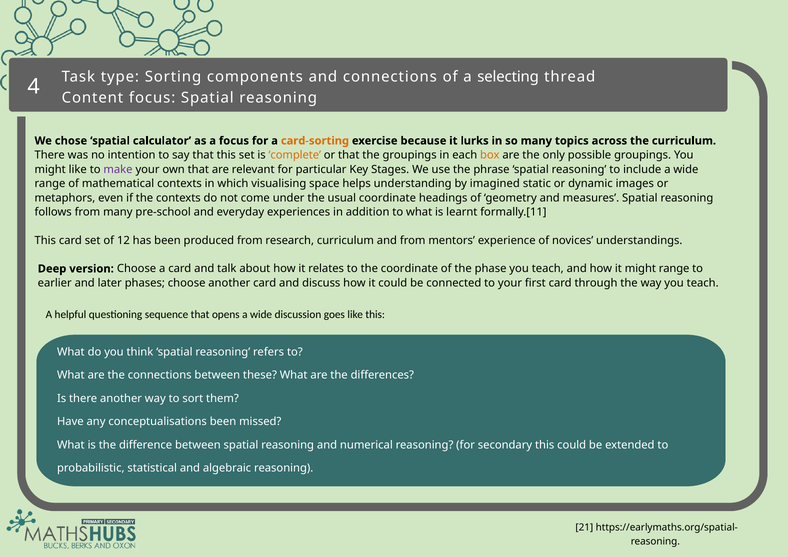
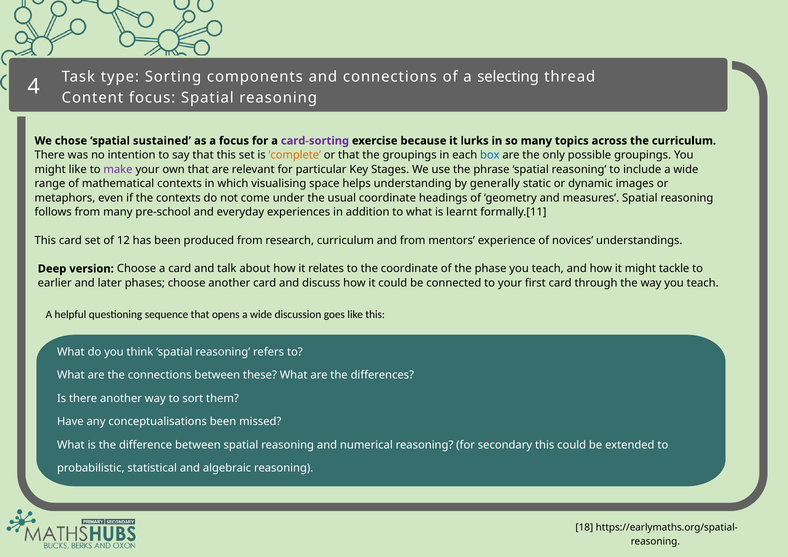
calculator: calculator -> sustained
card-sorting colour: orange -> purple
box colour: orange -> blue
imagined: imagined -> generally
might range: range -> tackle
21: 21 -> 18
